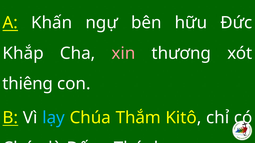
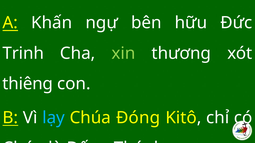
Khắp: Khắp -> Trinh
xin colour: pink -> light green
Thắm: Thắm -> Đóng
